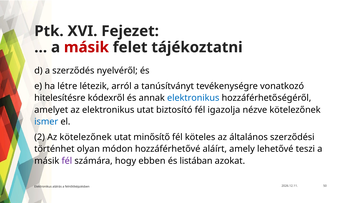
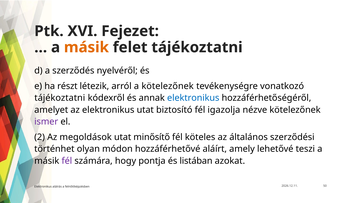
másik at (86, 47) colour: red -> orange
létre: létre -> részt
a tanúsítványt: tanúsítványt -> kötelezőnek
hitelesítésre at (60, 98): hitelesítésre -> tájékoztatni
ismer colour: blue -> purple
Az kötelezőnek: kötelezőnek -> megoldások
ebben: ebben -> pontja
